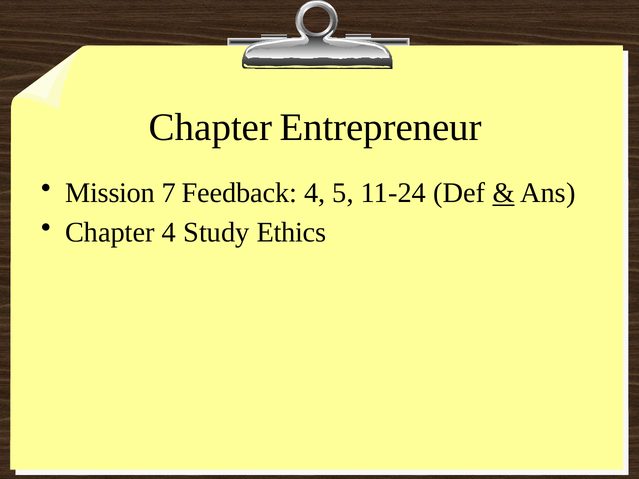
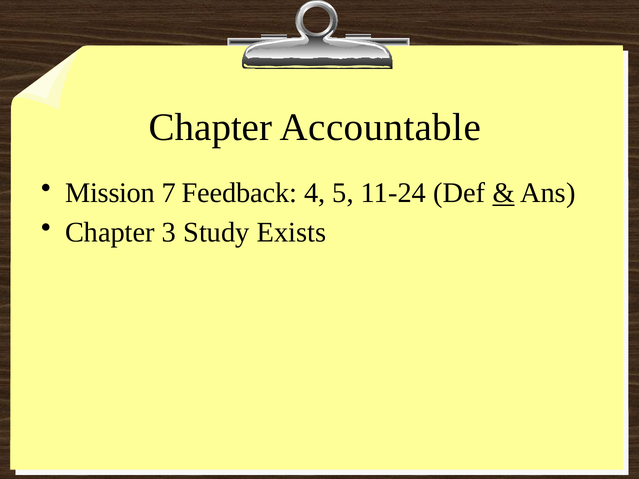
Entrepreneur: Entrepreneur -> Accountable
Chapter 4: 4 -> 3
Ethics: Ethics -> Exists
